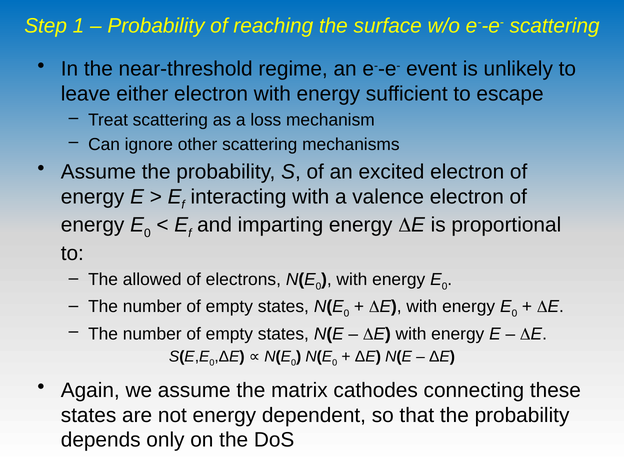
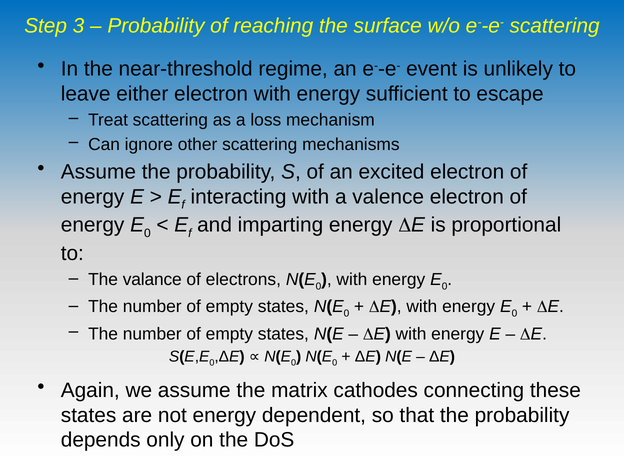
1: 1 -> 3
allowed: allowed -> valance
